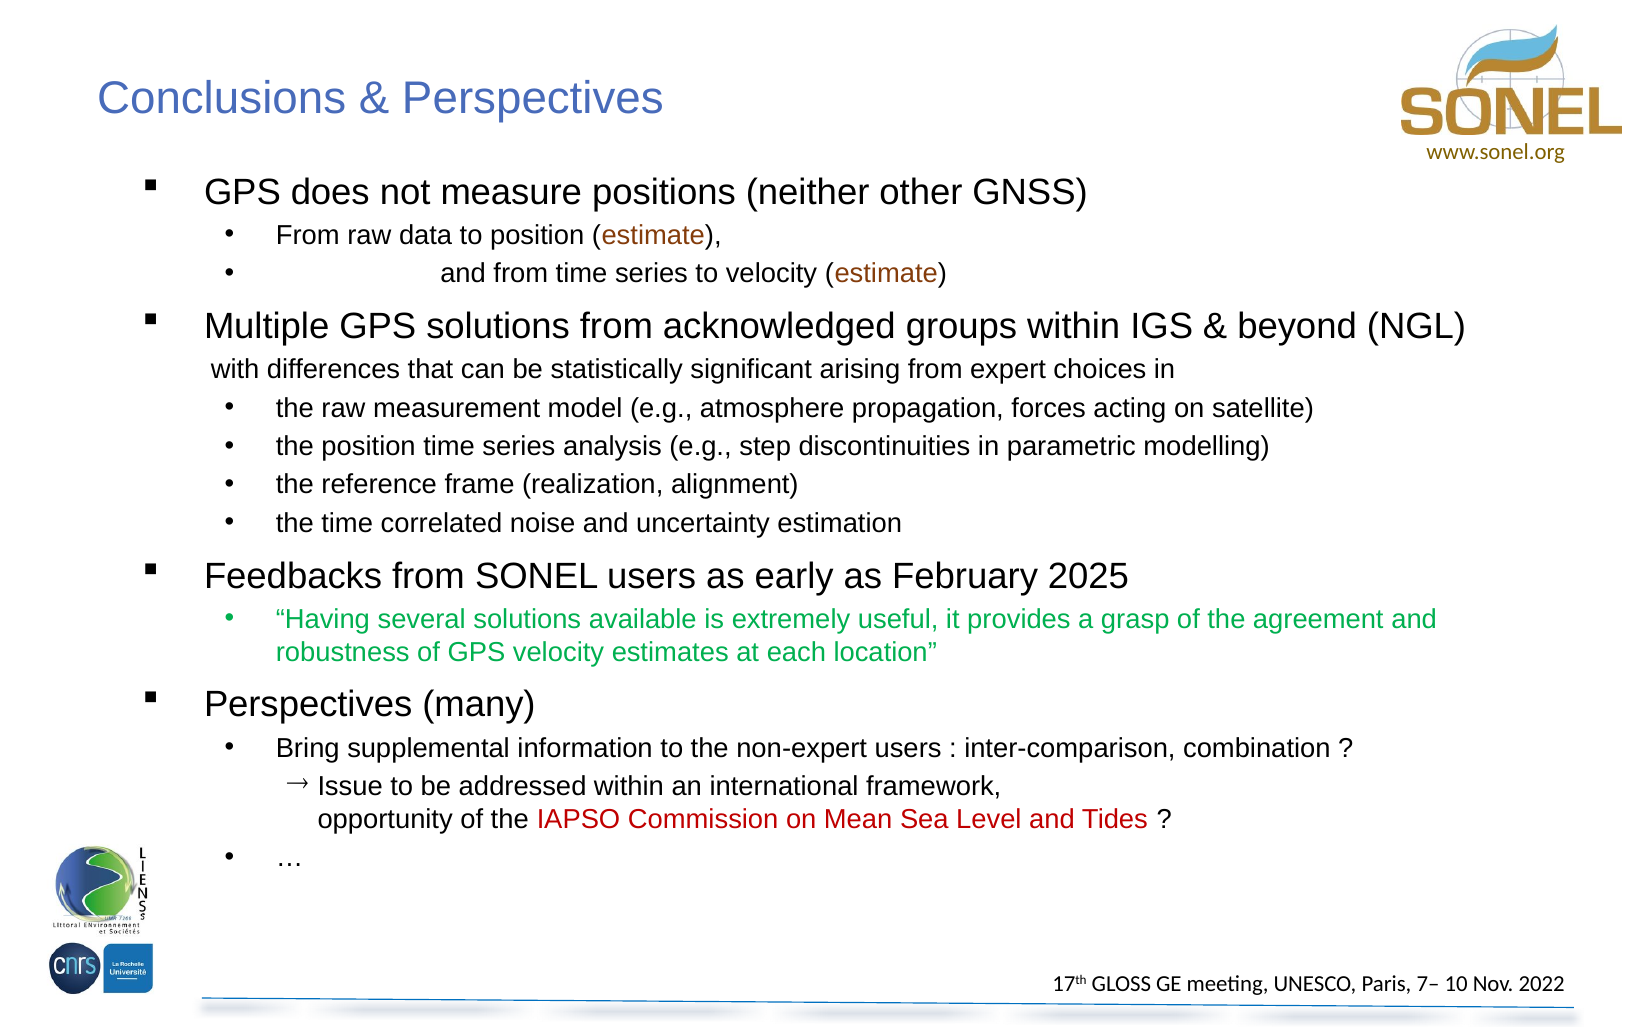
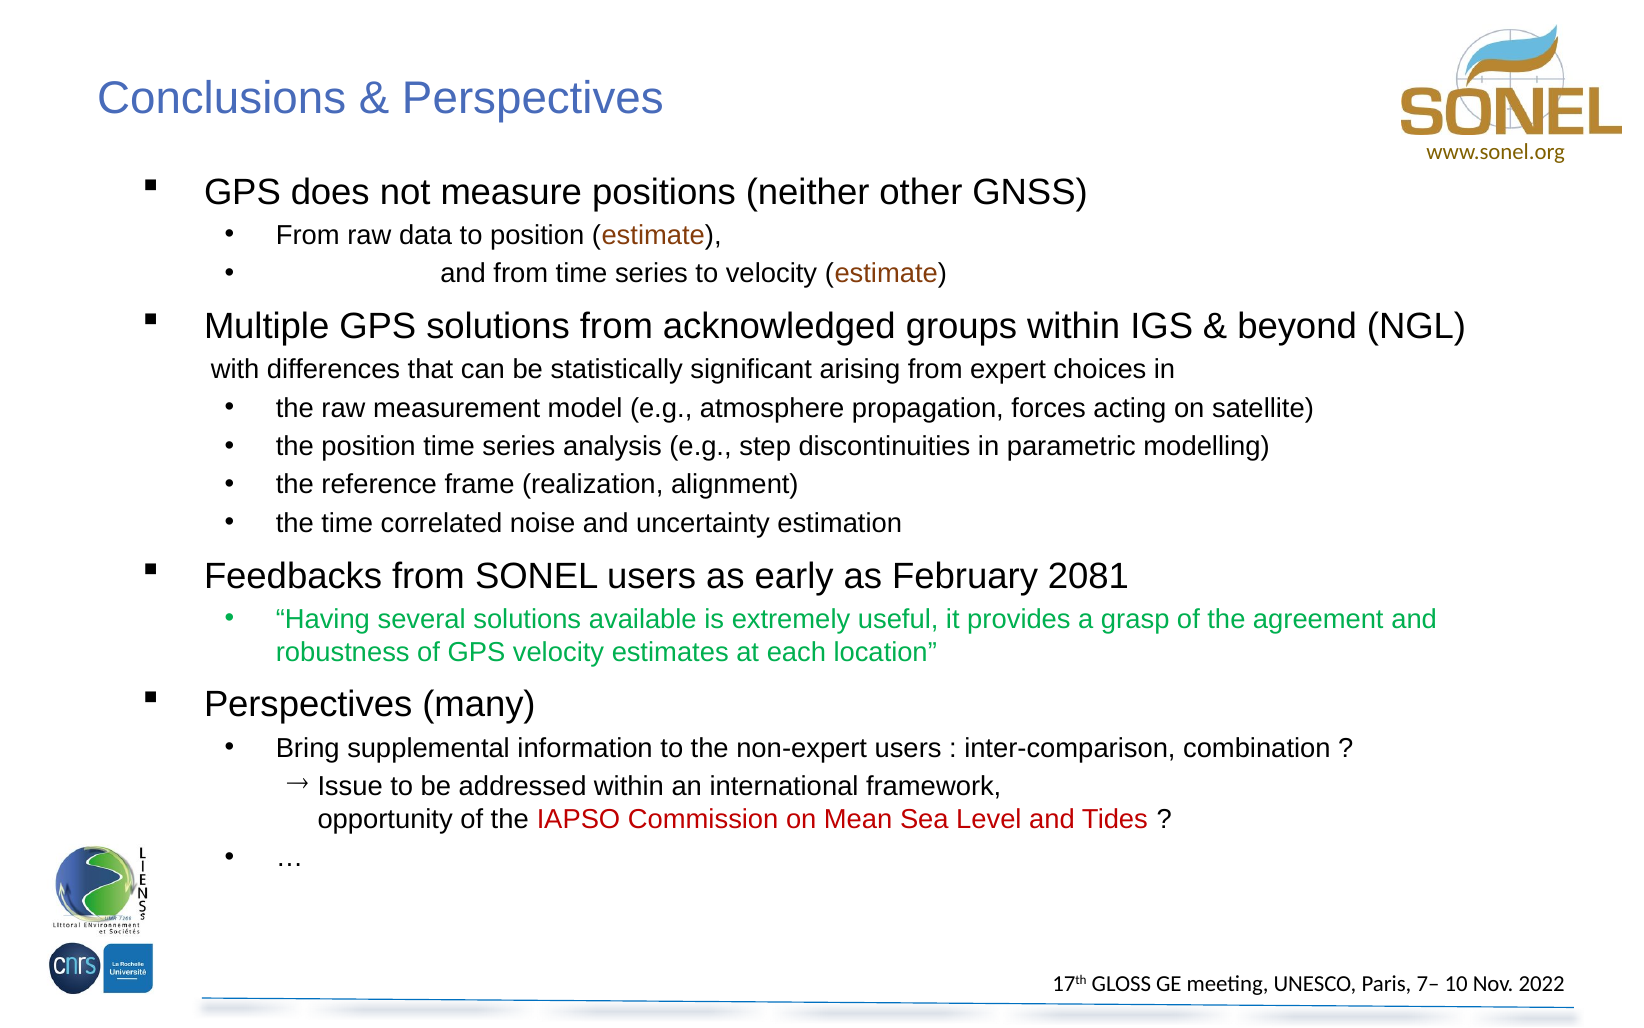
2025: 2025 -> 2081
